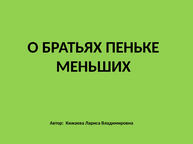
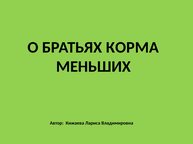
ПЕНЬКЕ: ПЕНЬКЕ -> КОРМА
